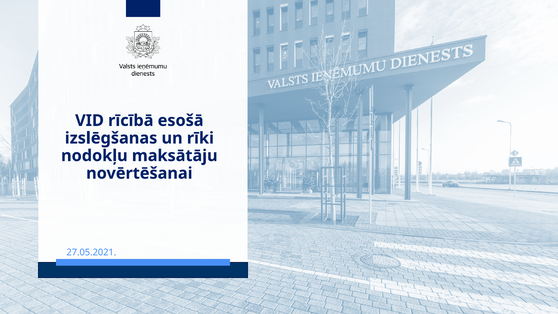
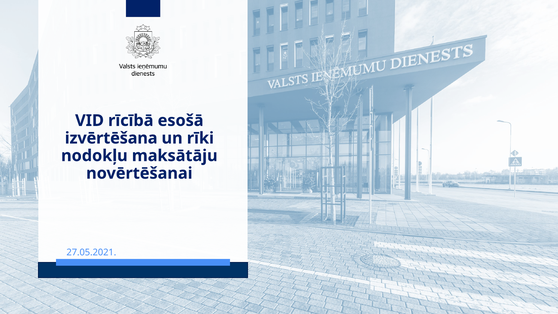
izslēgšanas: izslēgšanas -> izvērtēšana
